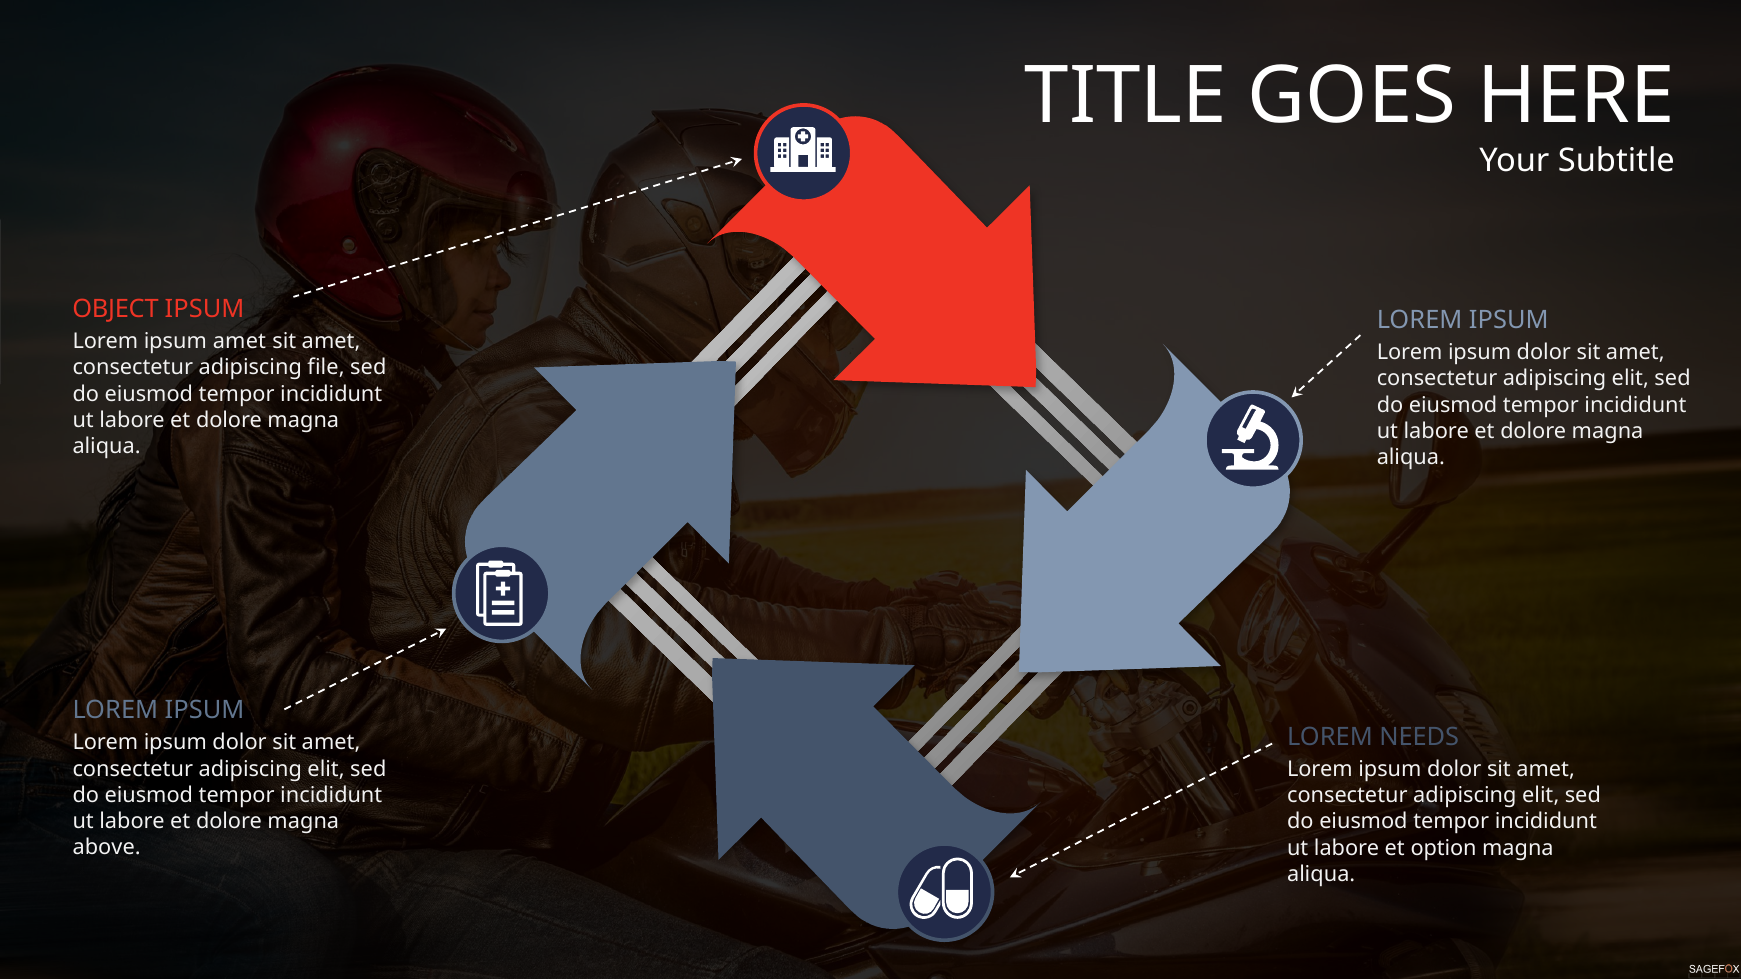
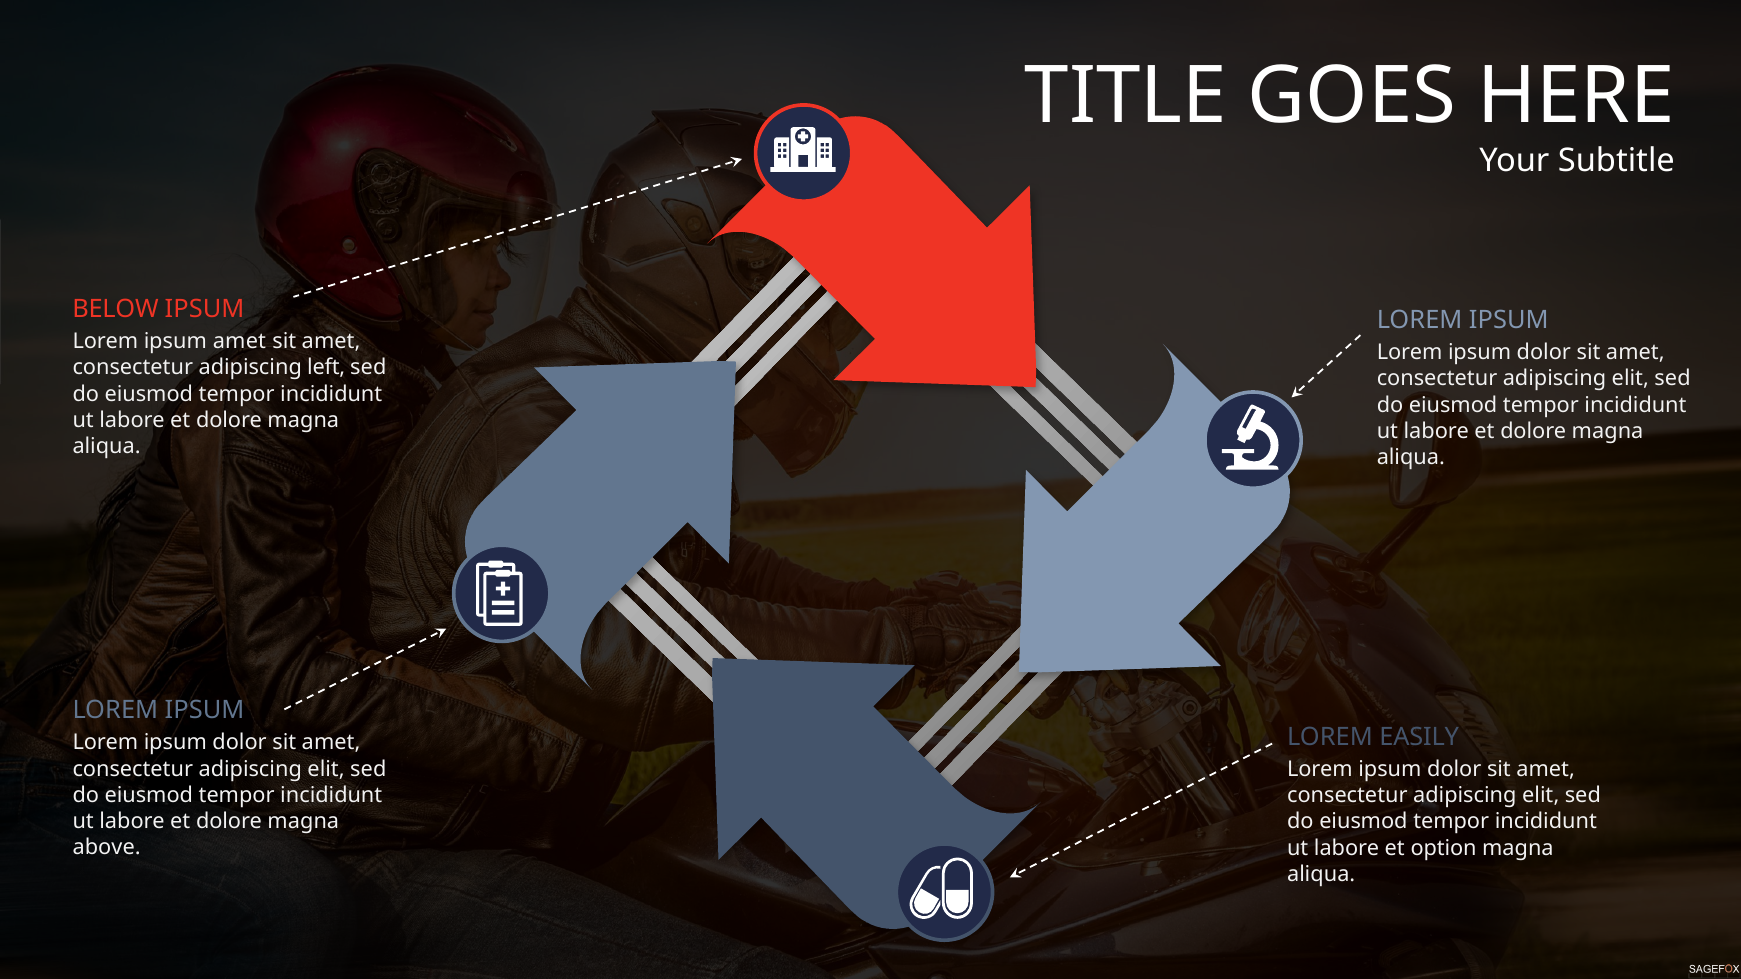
OBJECT: OBJECT -> BELOW
file: file -> left
NEEDS: NEEDS -> EASILY
